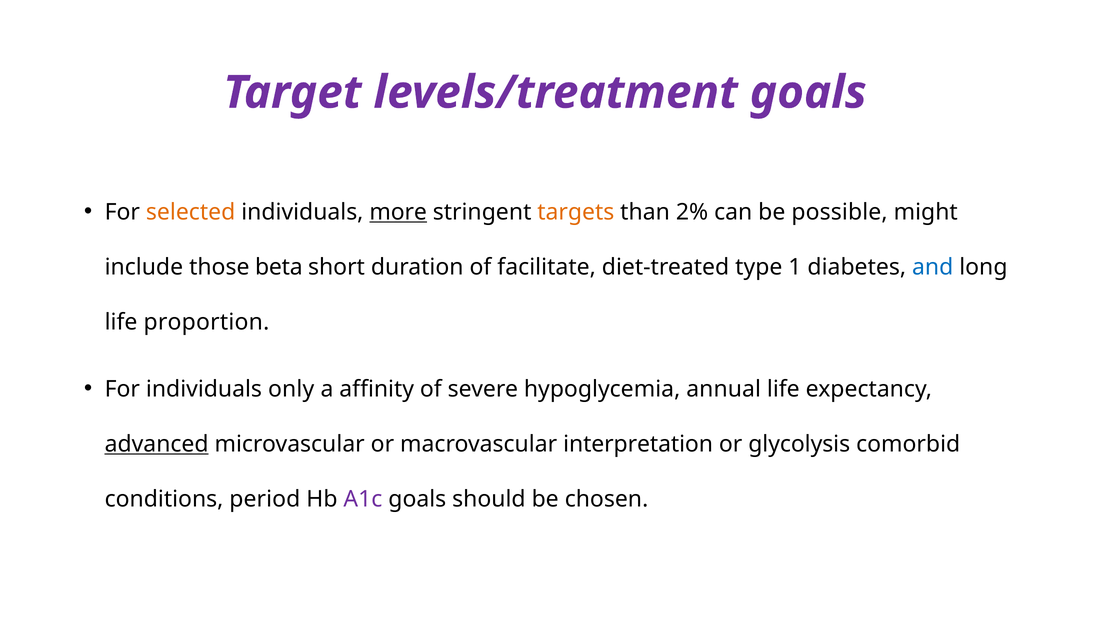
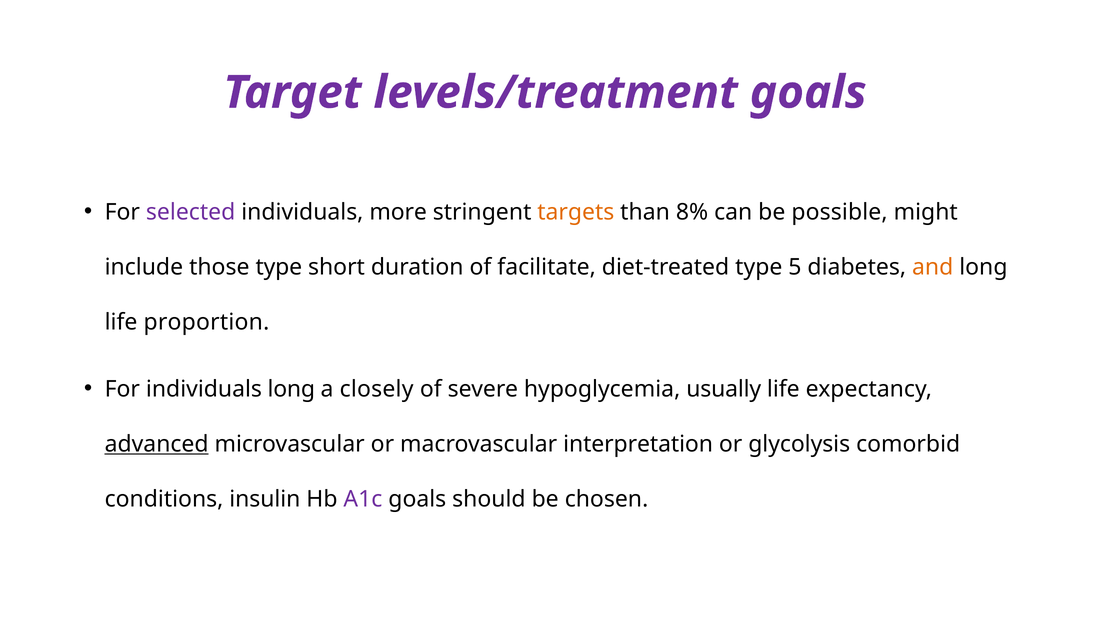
selected colour: orange -> purple
more underline: present -> none
2%: 2% -> 8%
those beta: beta -> type
1: 1 -> 5
and colour: blue -> orange
individuals only: only -> long
affinity: affinity -> closely
annual: annual -> usually
period: period -> insulin
